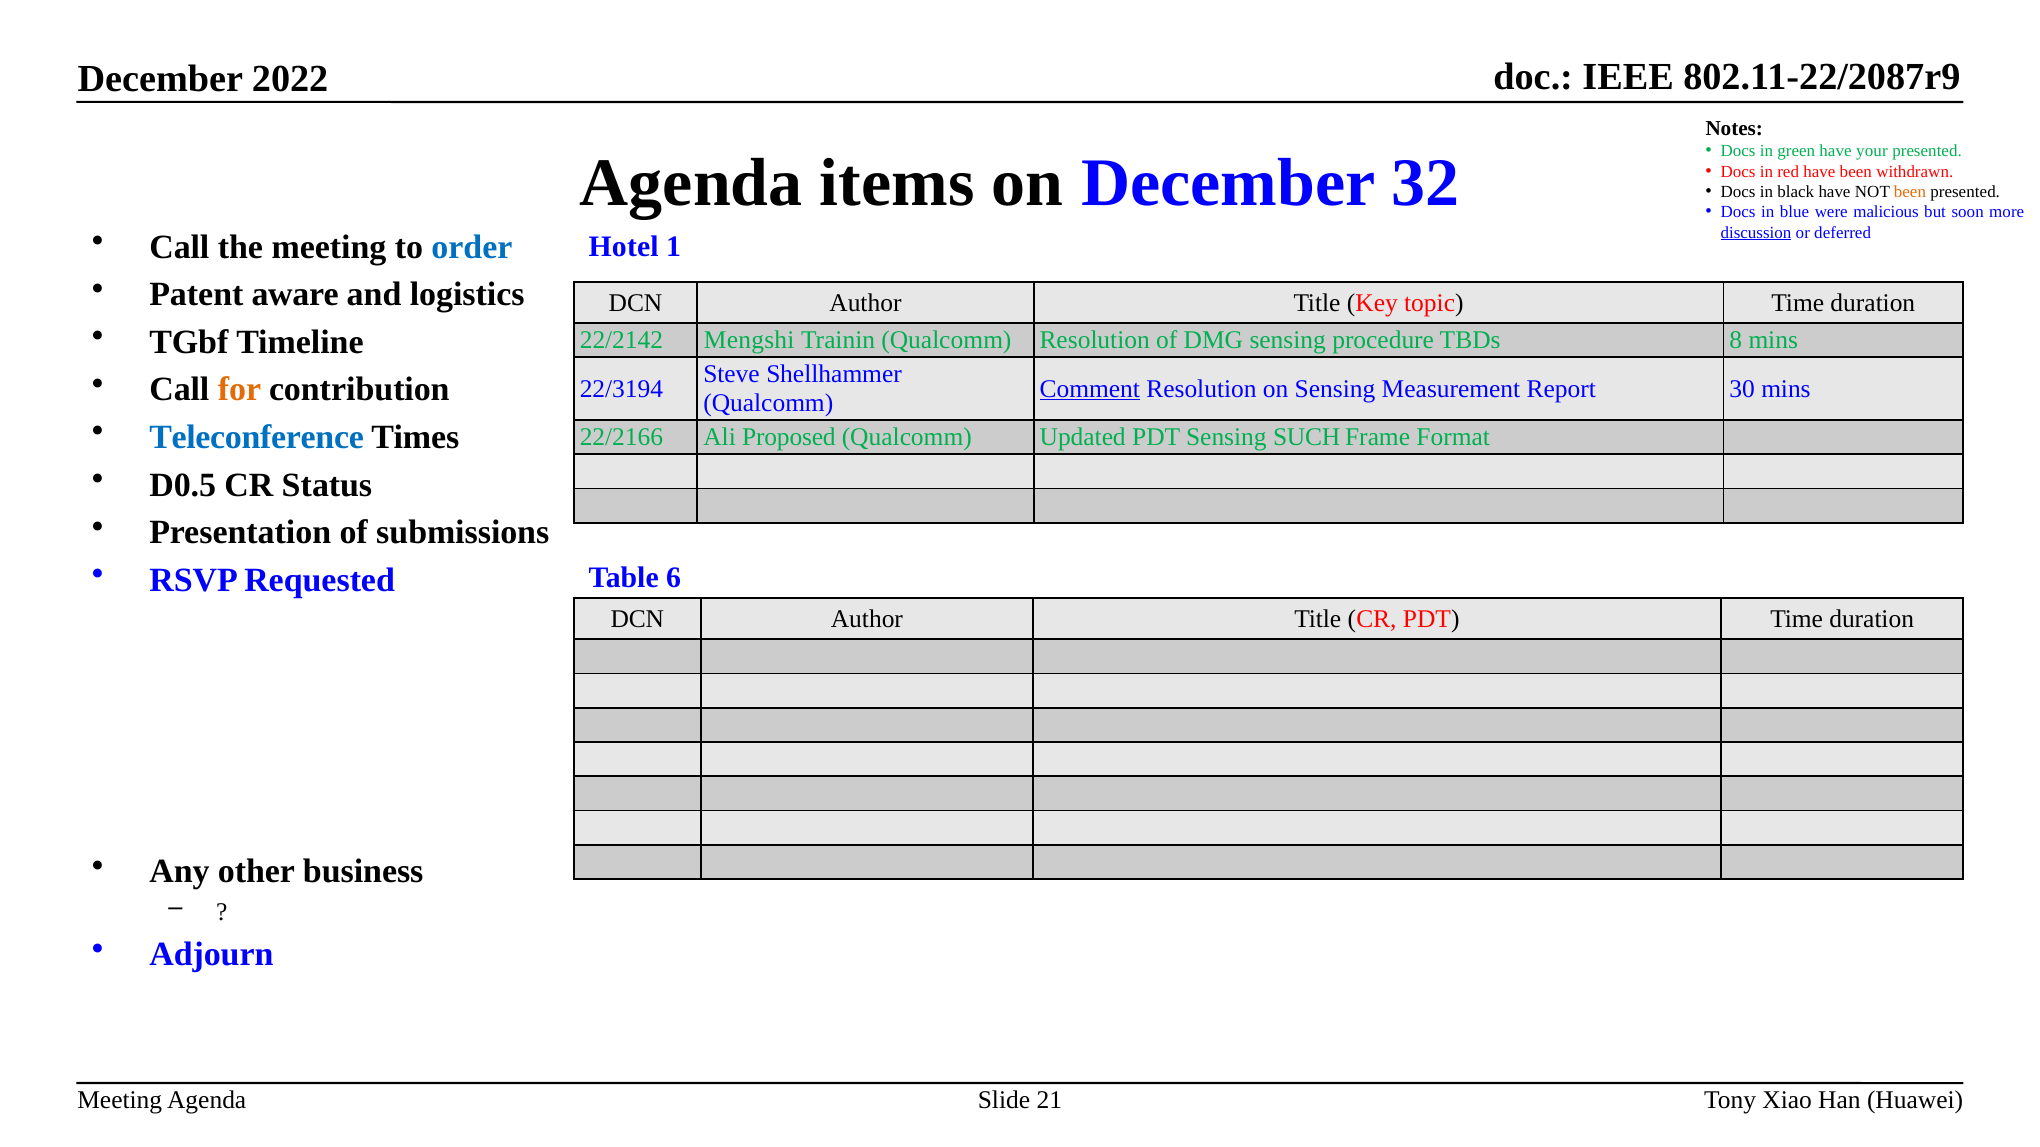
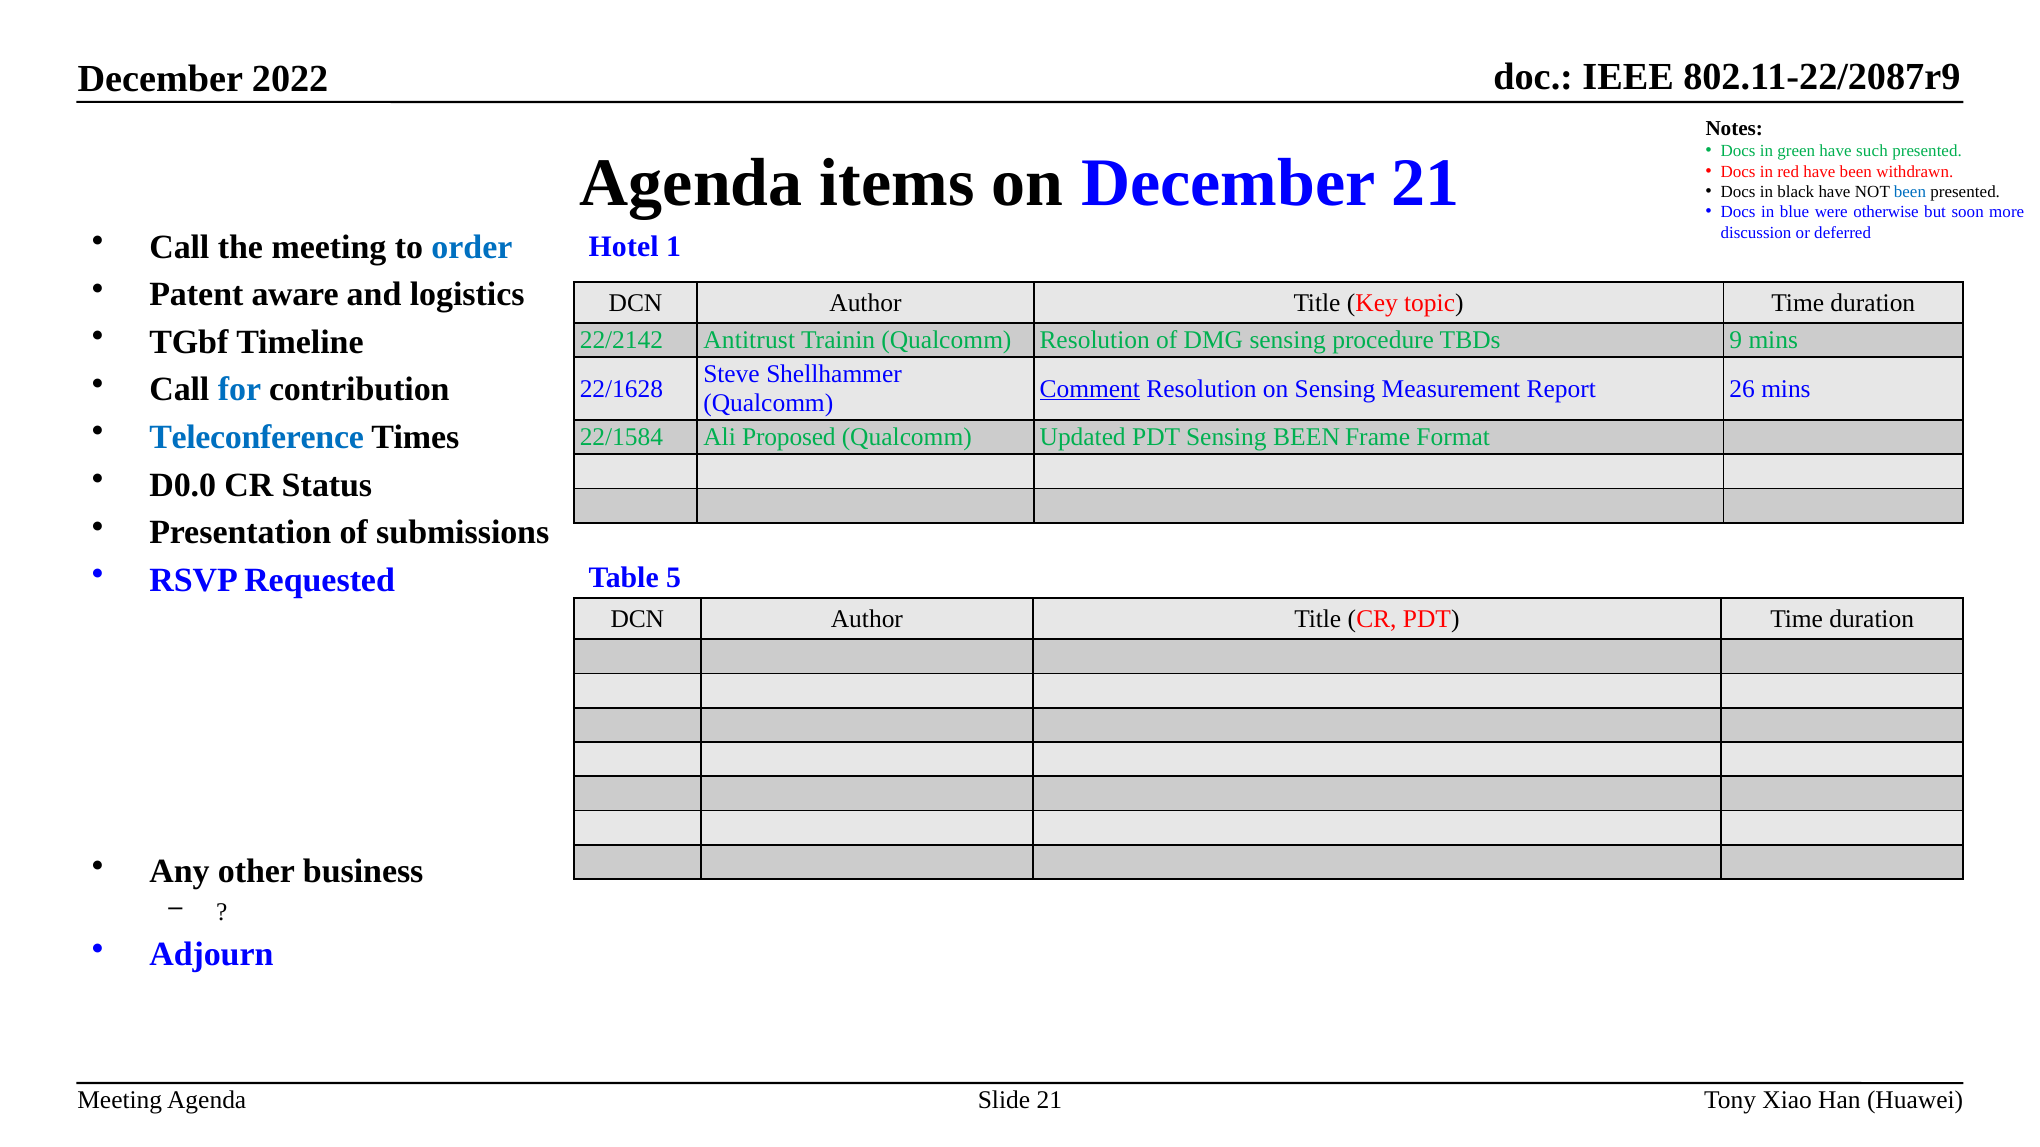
your: your -> such
December 32: 32 -> 21
been at (1910, 192) colour: orange -> blue
malicious: malicious -> otherwise
discussion underline: present -> none
Mengshi: Mengshi -> Antitrust
8: 8 -> 9
for colour: orange -> blue
22/3194: 22/3194 -> 22/1628
30: 30 -> 26
22/2166: 22/2166 -> 22/1584
Sensing SUCH: SUCH -> BEEN
D0.5: D0.5 -> D0.0
6: 6 -> 5
